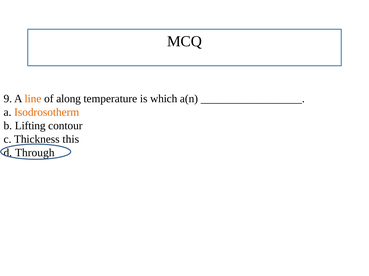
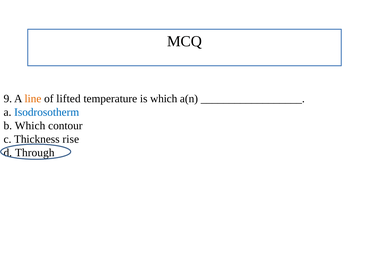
along: along -> lifted
Isodrosotherm colour: orange -> blue
b Lifting: Lifting -> Which
this: this -> rise
